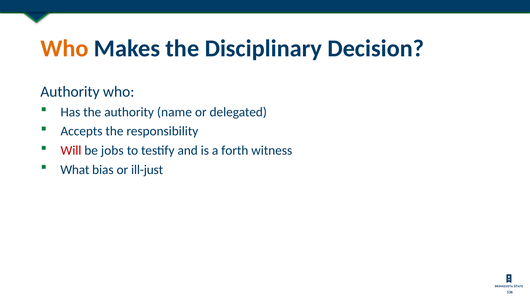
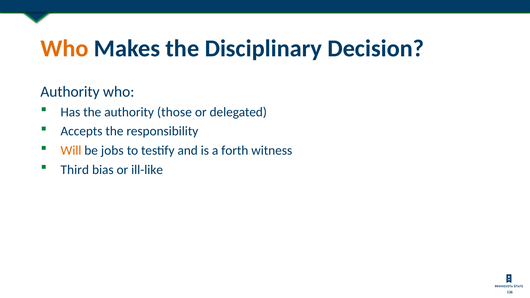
name: name -> those
Will colour: red -> orange
What: What -> Third
ill-just: ill-just -> ill-like
